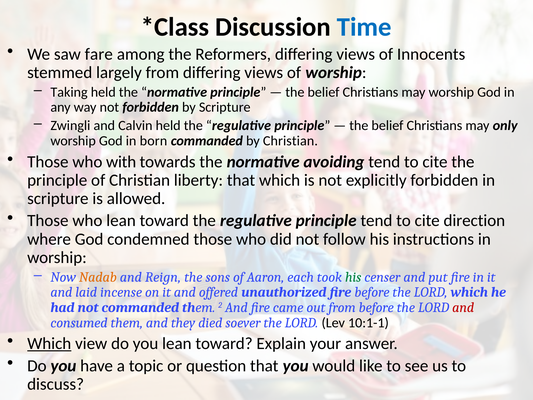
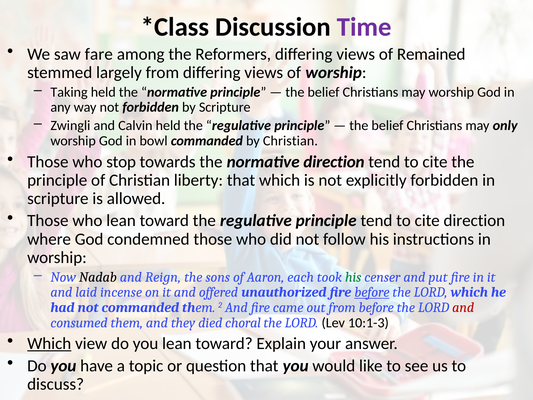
Time colour: blue -> purple
Innocents: Innocents -> Remained
born: born -> bowl
with: with -> stop
normative avoiding: avoiding -> direction
Nadab colour: orange -> black
before at (372, 292) underline: none -> present
soever: soever -> choral
10:1-1: 10:1-1 -> 10:1-3
